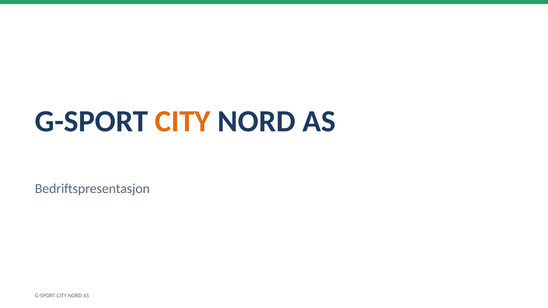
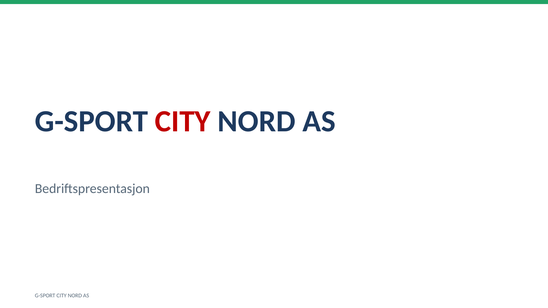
CITY at (183, 122) colour: orange -> red
